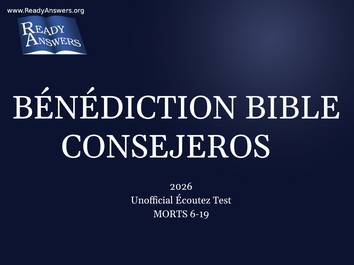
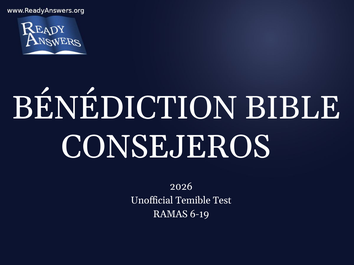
Écoutez: Écoutez -> Temible
MORTS: MORTS -> RAMAS
